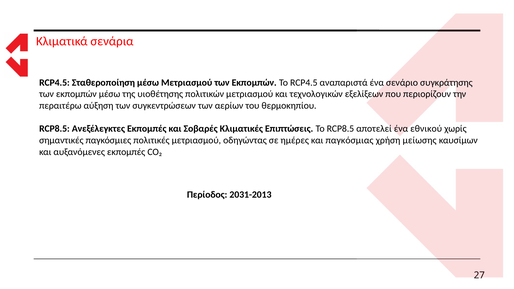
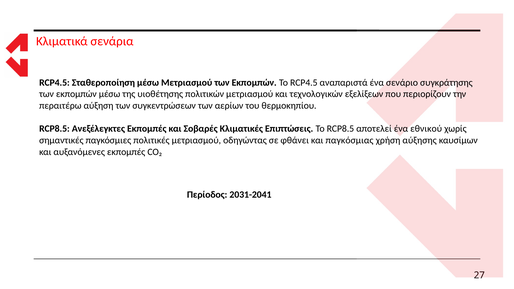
ημέρες: ημέρες -> φθάνει
μείωσης: μείωσης -> αύξησης
2031-2013: 2031-2013 -> 2031-2041
